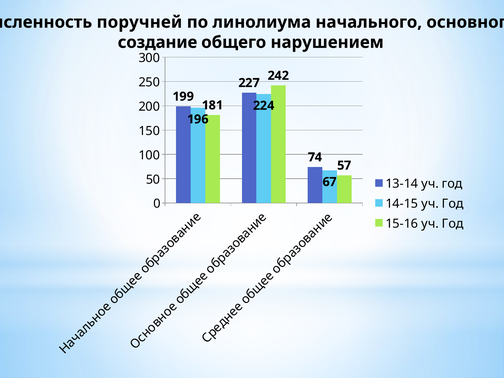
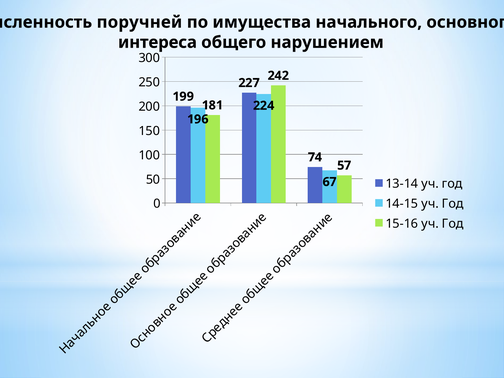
линолиума: линолиума -> имущества
создание: создание -> интереса
